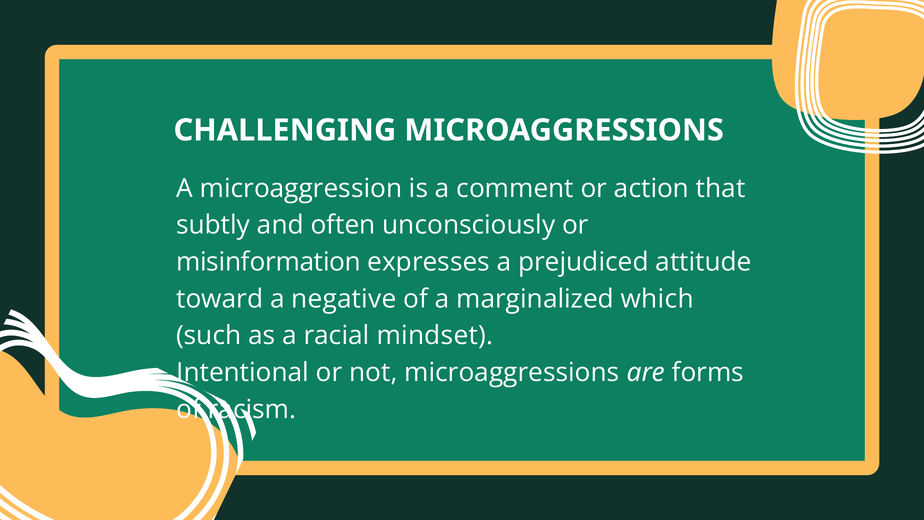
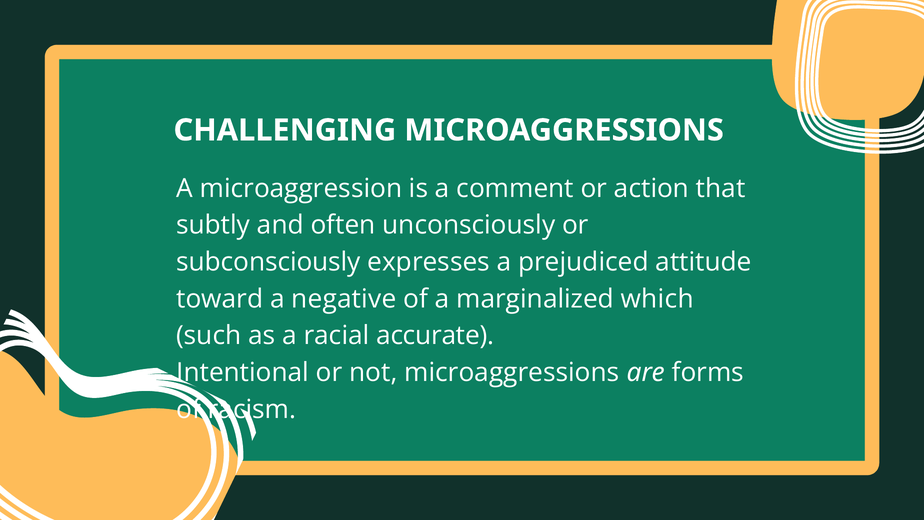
misinformation: misinformation -> subconsciously
mindset: mindset -> accurate
